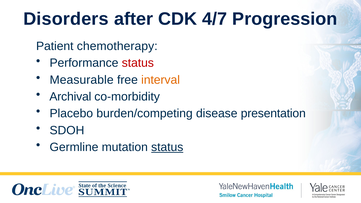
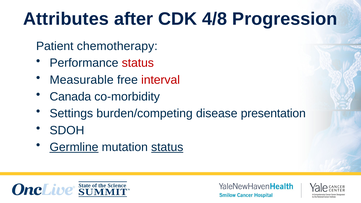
Disorders: Disorders -> Attributes
4/7: 4/7 -> 4/8
interval colour: orange -> red
Archival: Archival -> Canada
Placebo: Placebo -> Settings
Germline underline: none -> present
